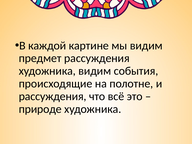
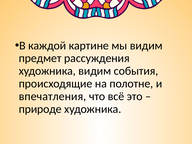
рассуждения at (53, 96): рассуждения -> впечатления
